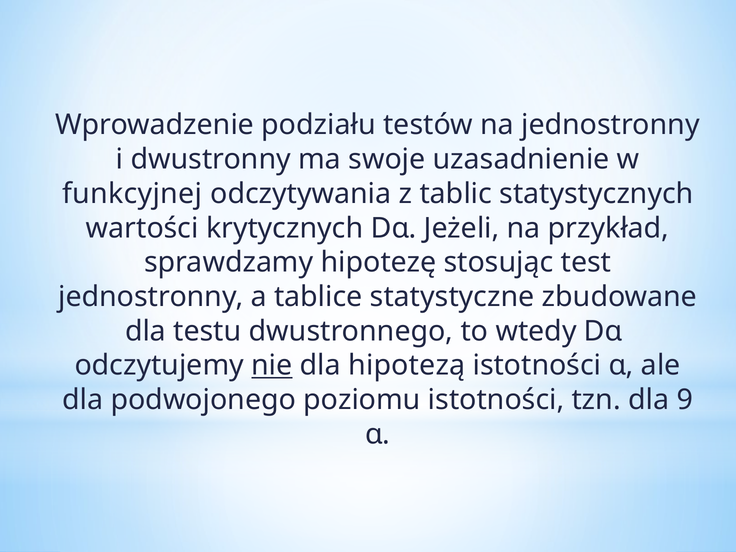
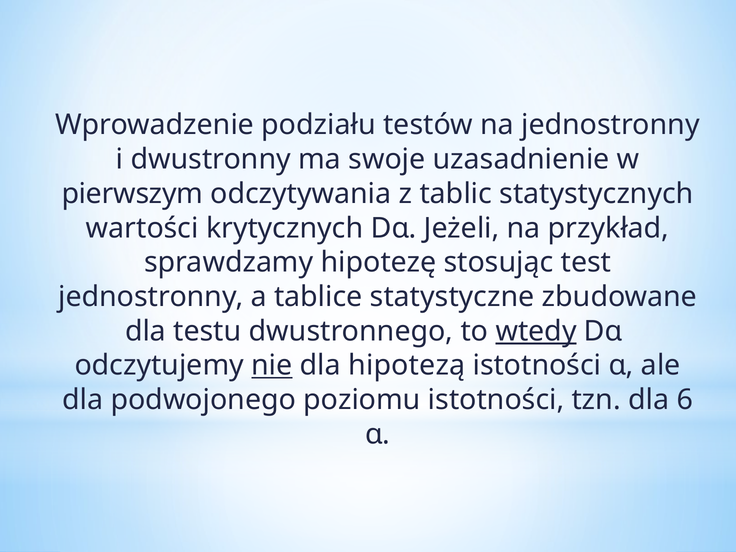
funkcyjnej: funkcyjnej -> pierwszym
wtedy underline: none -> present
9: 9 -> 6
